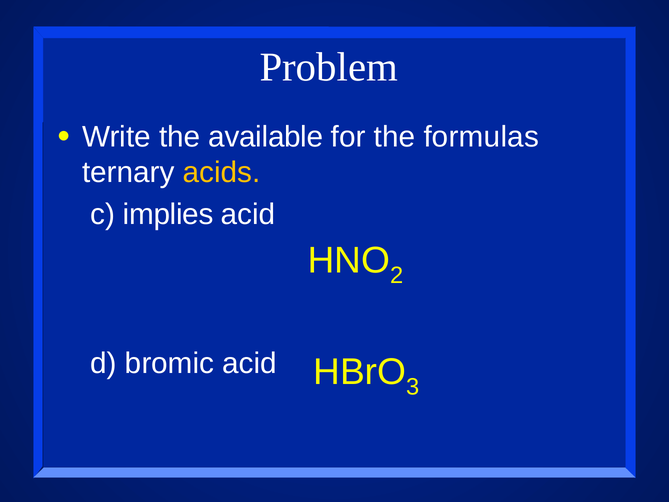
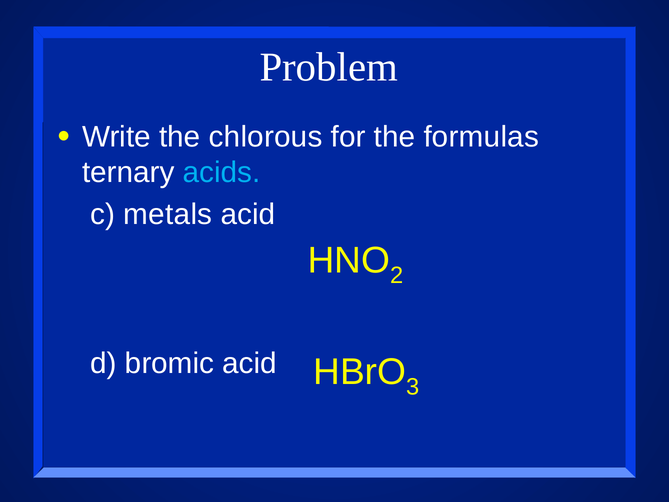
available: available -> chlorous
acids colour: yellow -> light blue
implies: implies -> metals
